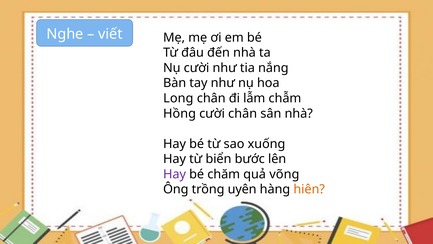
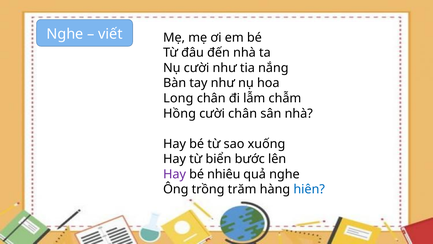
chăm: chăm -> nhiêu
quả võng: võng -> nghe
uyên: uyên -> trăm
hiên colour: orange -> blue
